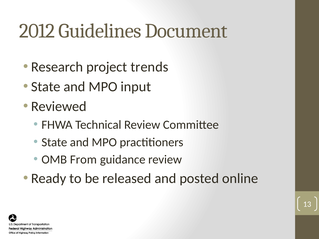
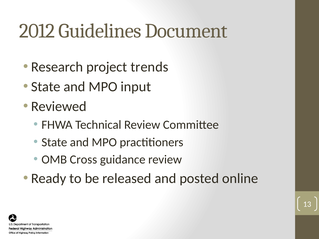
From: From -> Cross
